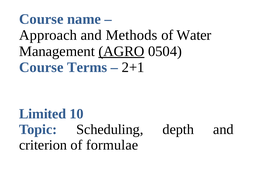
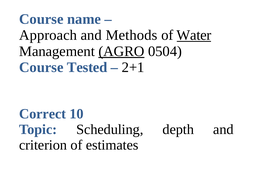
Water underline: none -> present
Terms: Terms -> Tested
Limited: Limited -> Correct
formulae: formulae -> estimates
